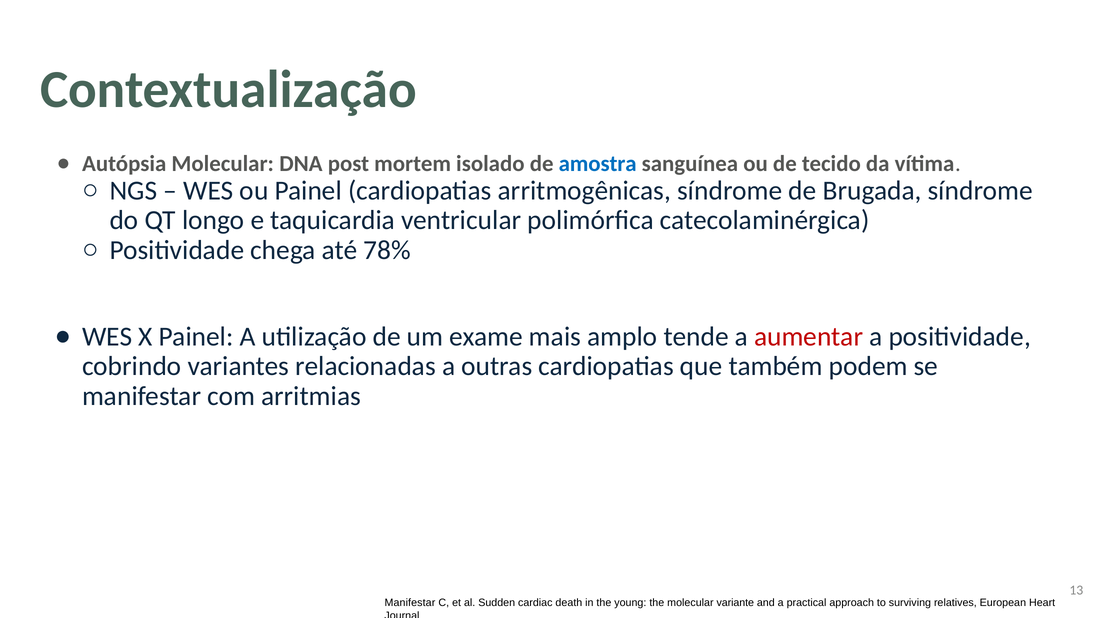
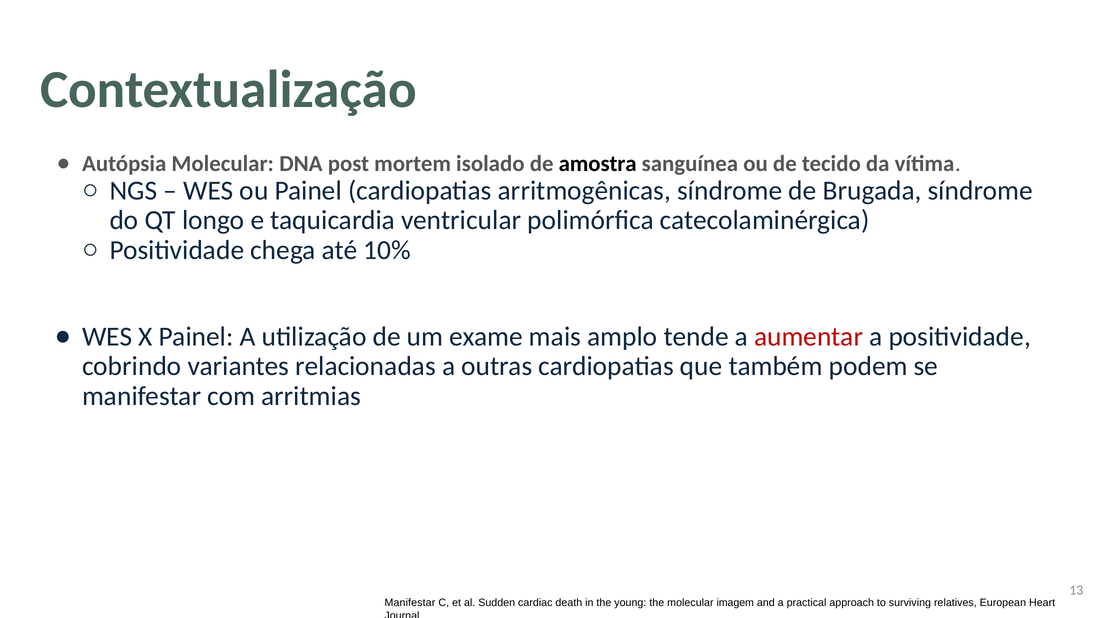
amostra colour: blue -> black
78%: 78% -> 10%
variante: variante -> imagem
